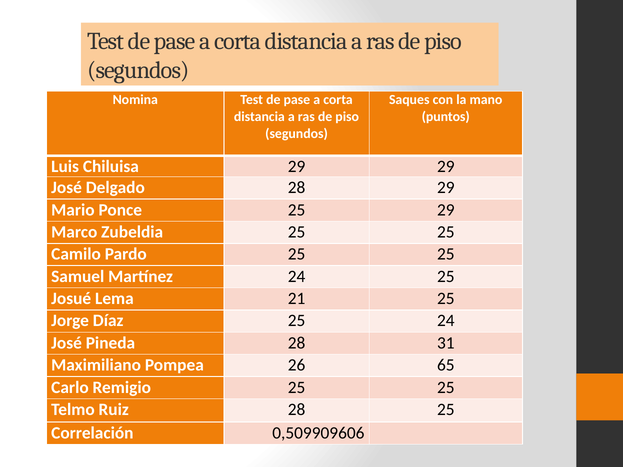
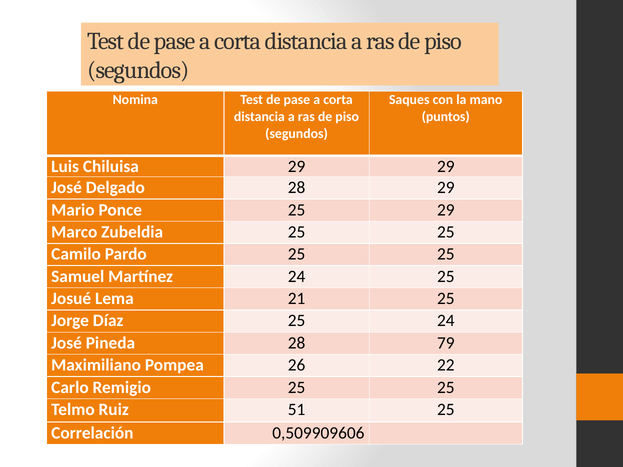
31: 31 -> 79
65: 65 -> 22
Ruiz 28: 28 -> 51
